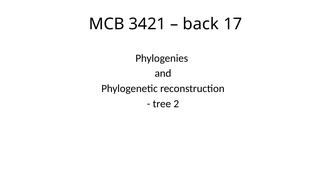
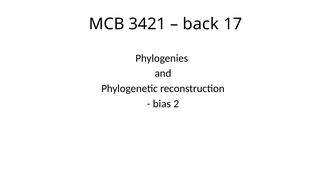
tree: tree -> bias
